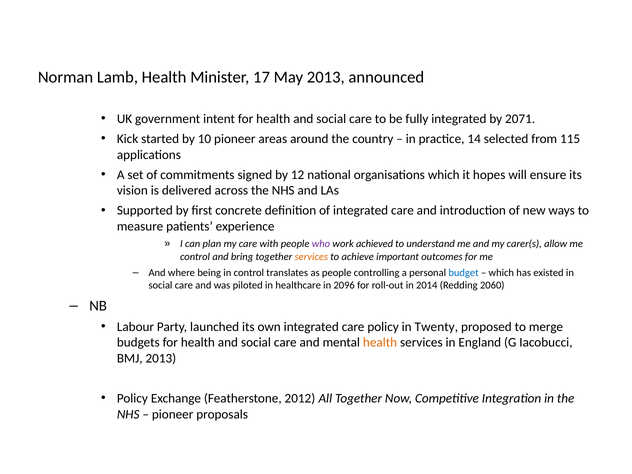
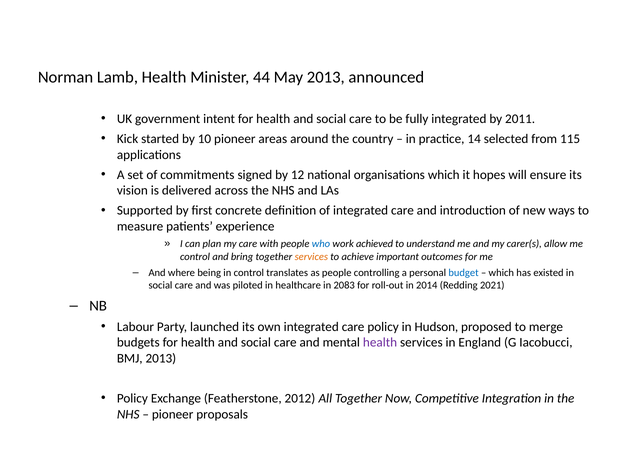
17: 17 -> 44
2071: 2071 -> 2011
who colour: purple -> blue
2096: 2096 -> 2083
2060: 2060 -> 2021
Twenty: Twenty -> Hudson
health at (380, 343) colour: orange -> purple
